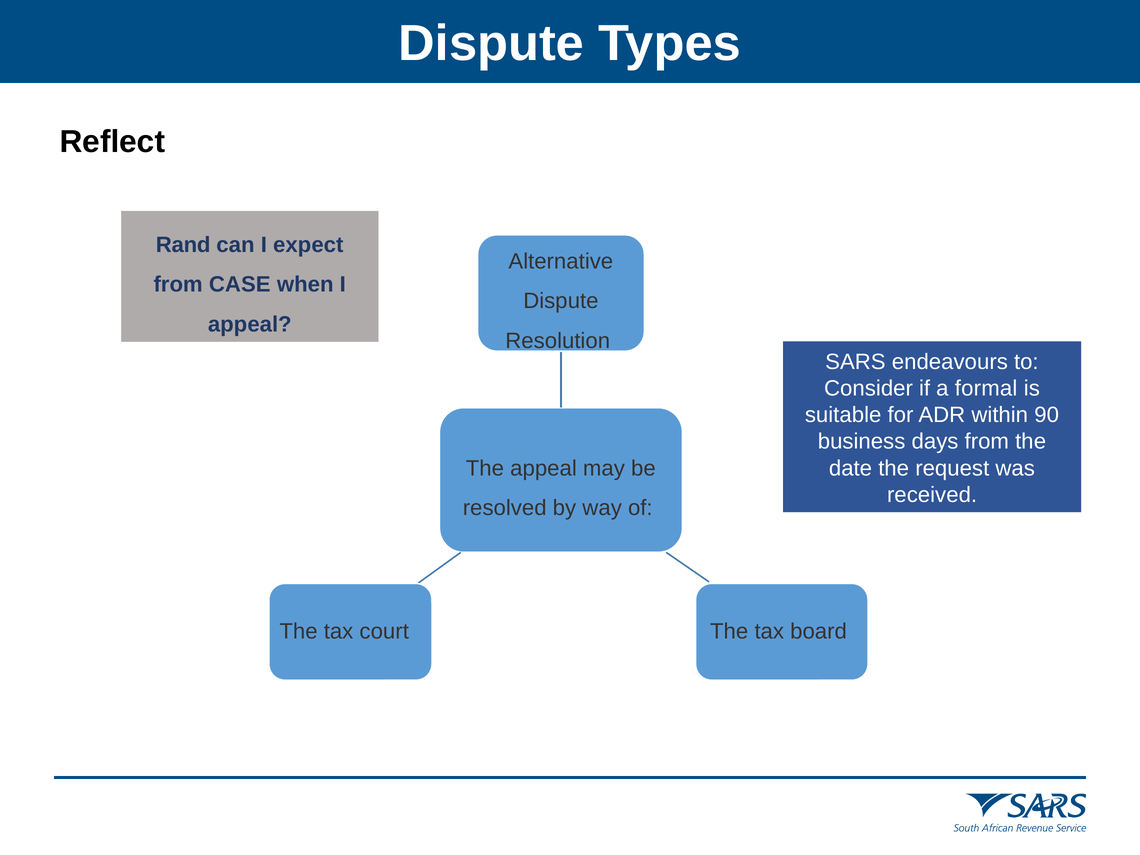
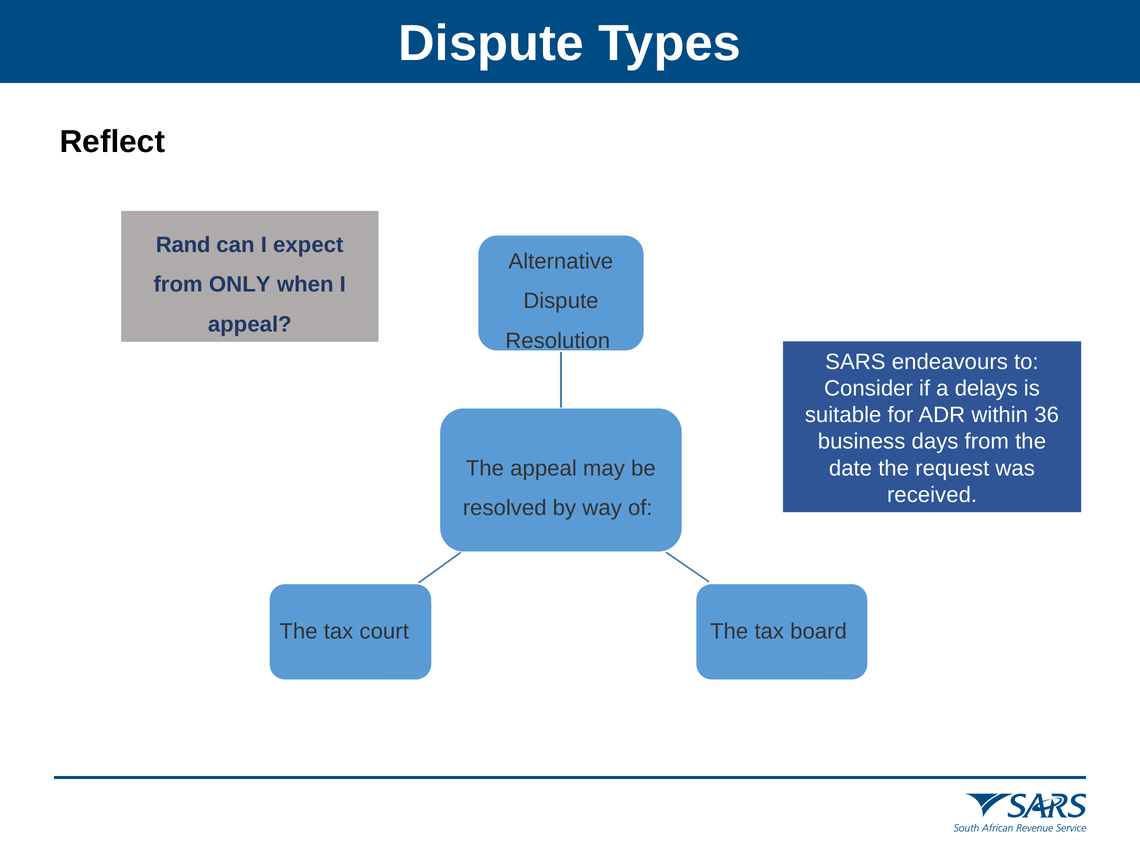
CASE: CASE -> ONLY
formal: formal -> delays
90: 90 -> 36
